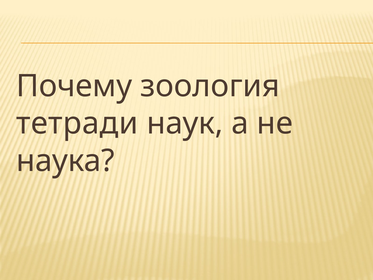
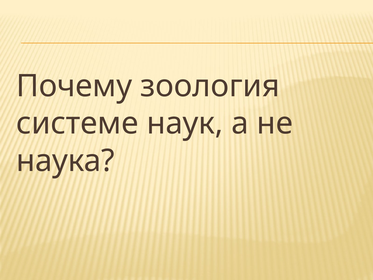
тетради: тетради -> системе
